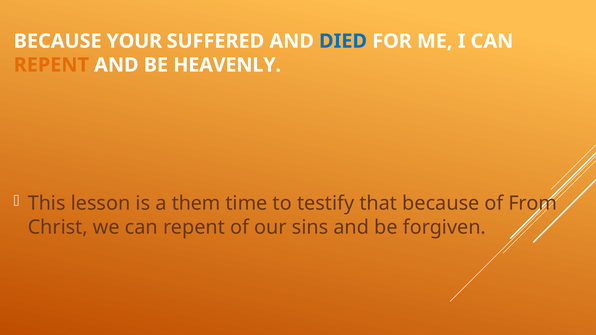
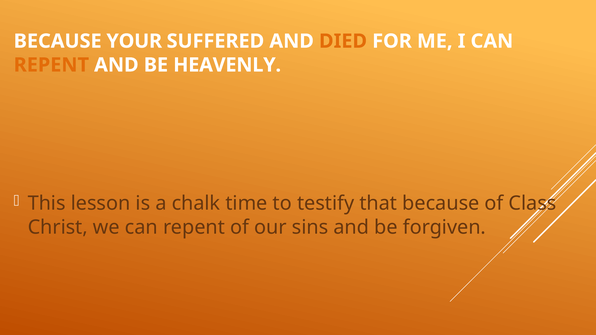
DIED colour: blue -> orange
them: them -> chalk
From: From -> Class
